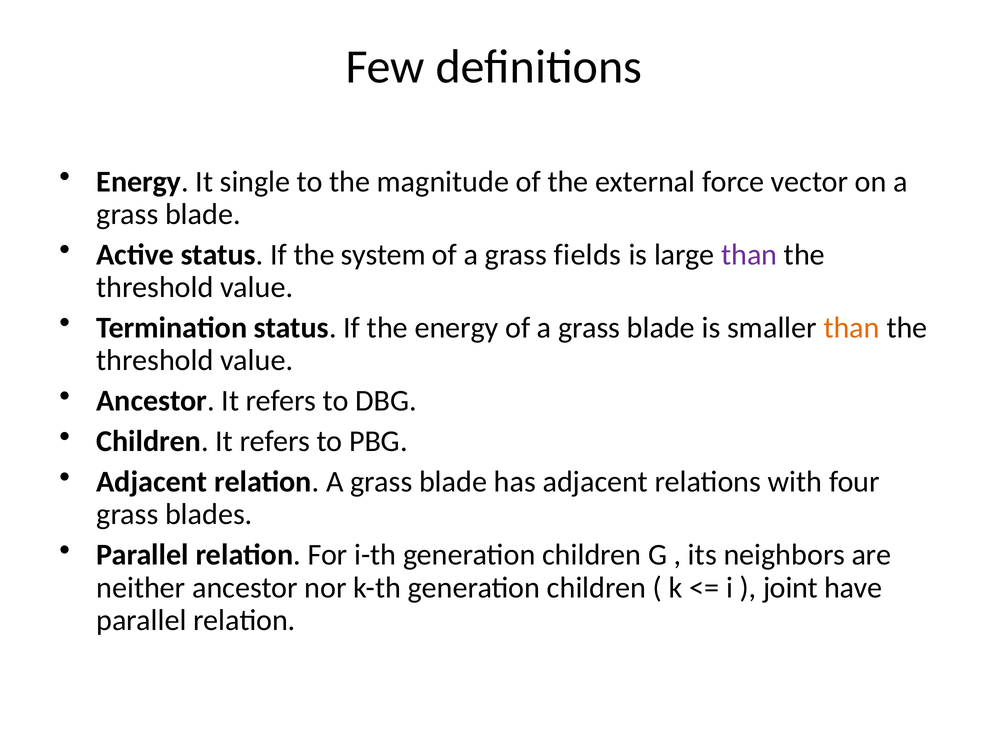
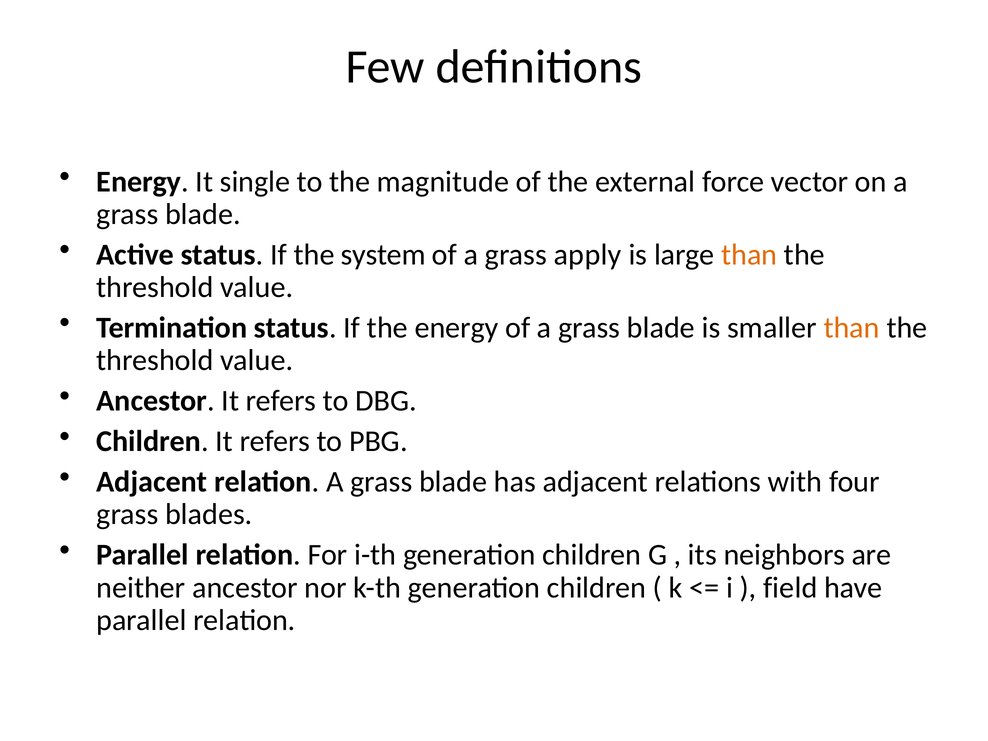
fields: fields -> apply
than at (749, 255) colour: purple -> orange
joint: joint -> field
